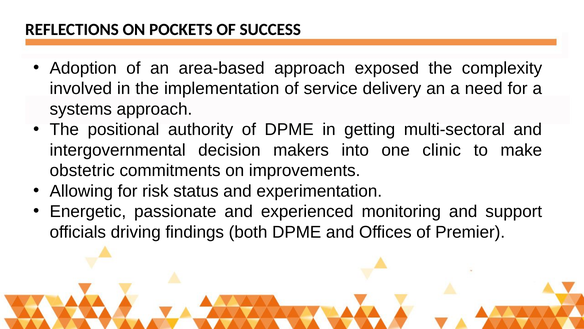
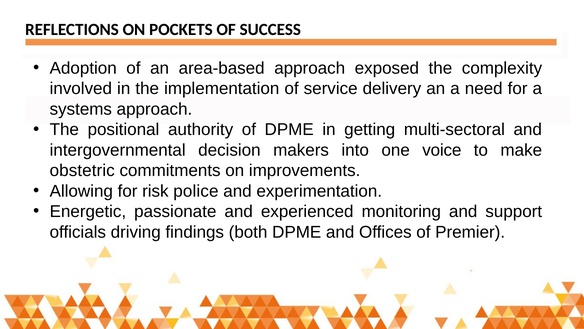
clinic: clinic -> voice
status: status -> police
